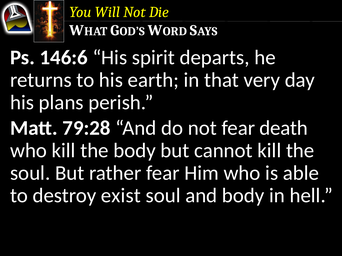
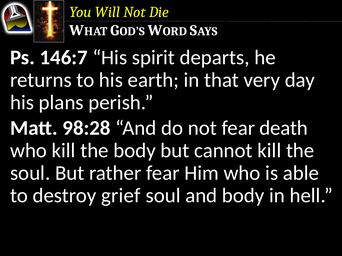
146:6: 146:6 -> 146:7
79:28: 79:28 -> 98:28
exist: exist -> grief
